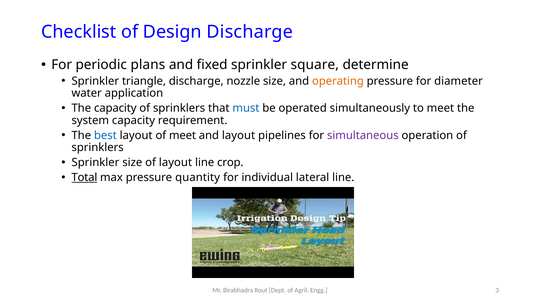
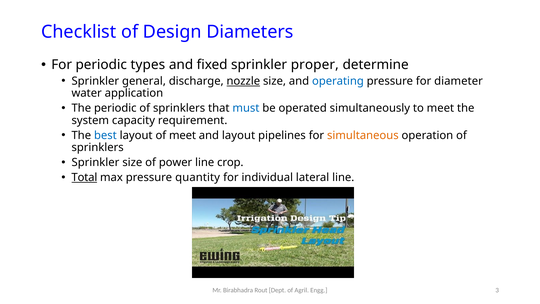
Design Discharge: Discharge -> Diameters
plans: plans -> types
square: square -> proper
triangle: triangle -> general
nozzle underline: none -> present
operating colour: orange -> blue
The capacity: capacity -> periodic
simultaneous colour: purple -> orange
of layout: layout -> power
